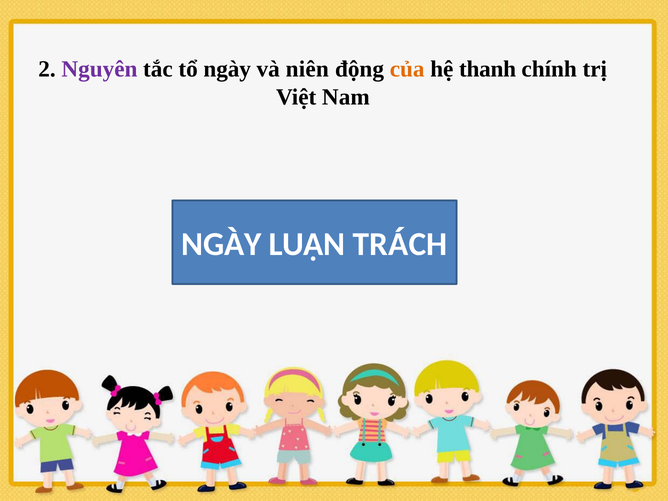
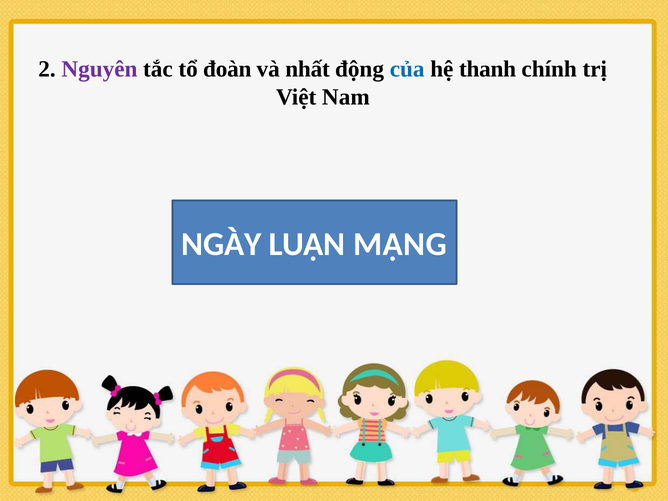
tổ ngày: ngày -> đoàn
niên: niên -> nhất
của colour: orange -> blue
TRÁCH: TRÁCH -> MẠNG
